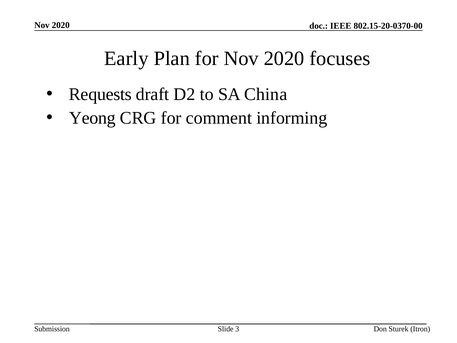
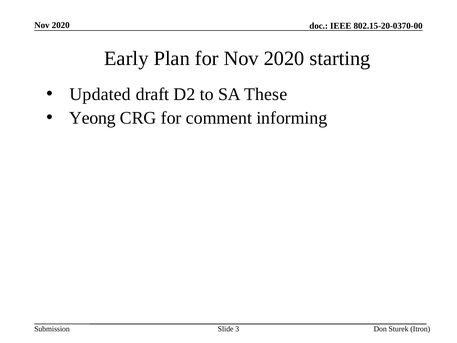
focuses: focuses -> starting
Requests: Requests -> Updated
China: China -> These
